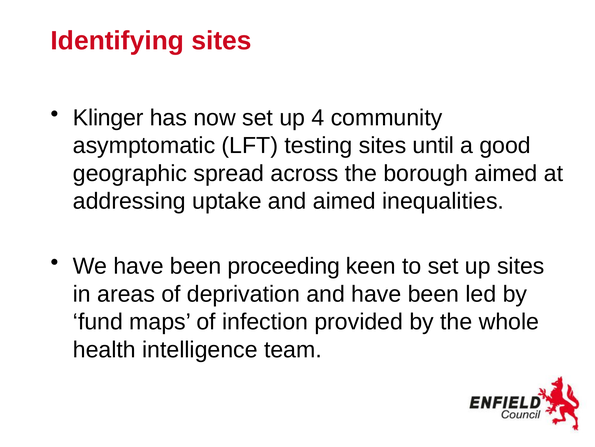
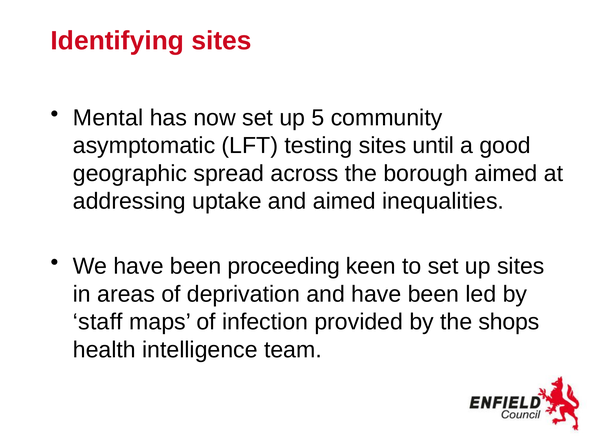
Klinger: Klinger -> Mental
4: 4 -> 5
fund: fund -> staff
whole: whole -> shops
